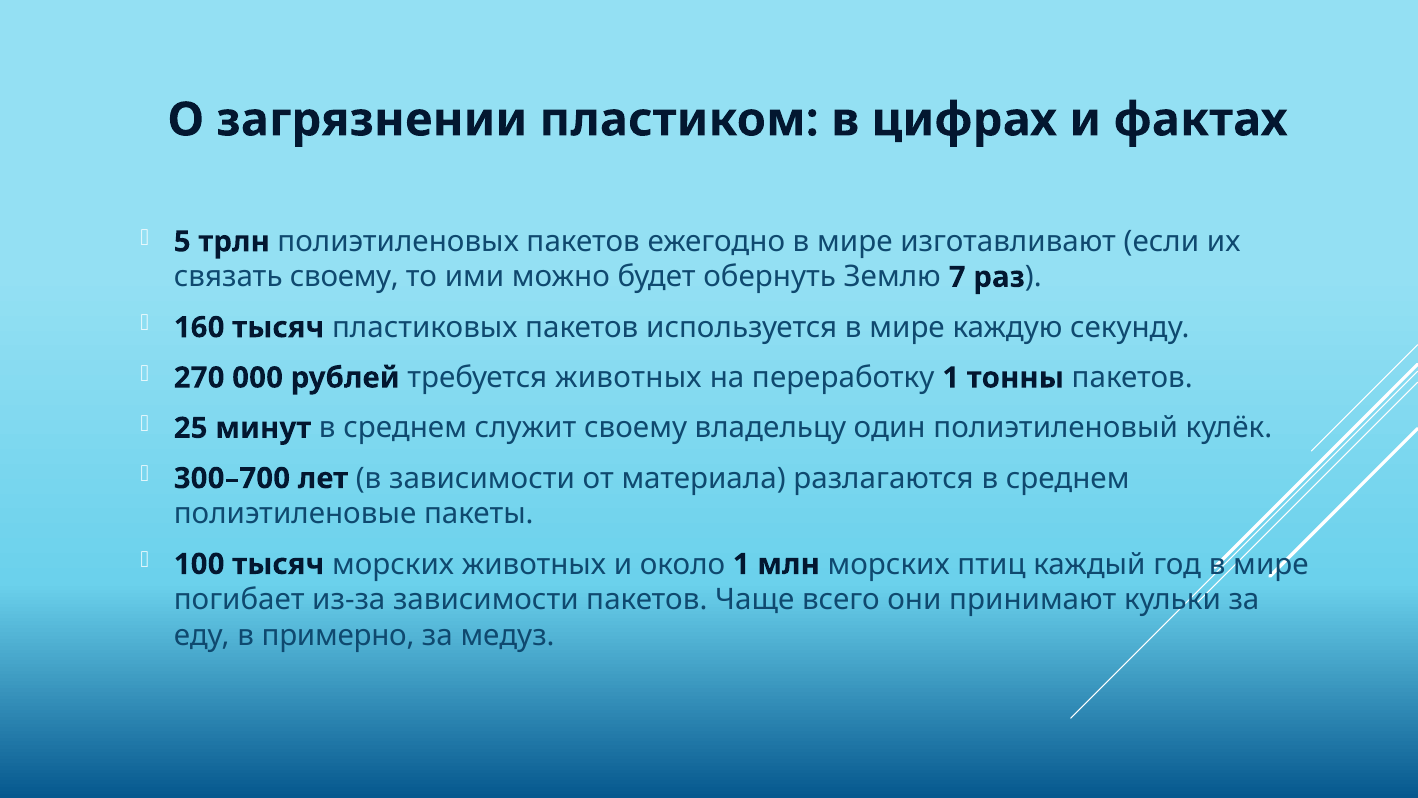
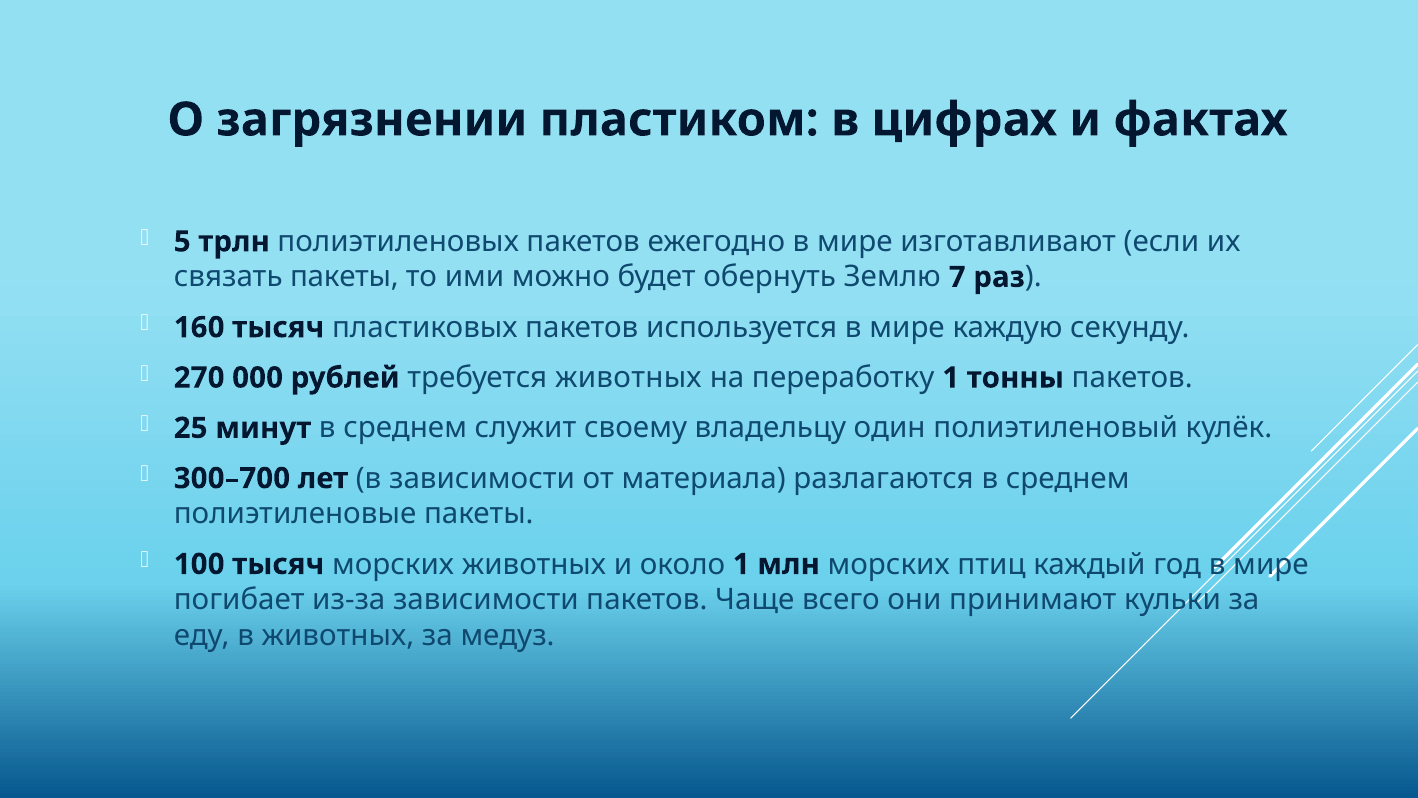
связать своему: своему -> пакеты
в примерно: примерно -> животных
